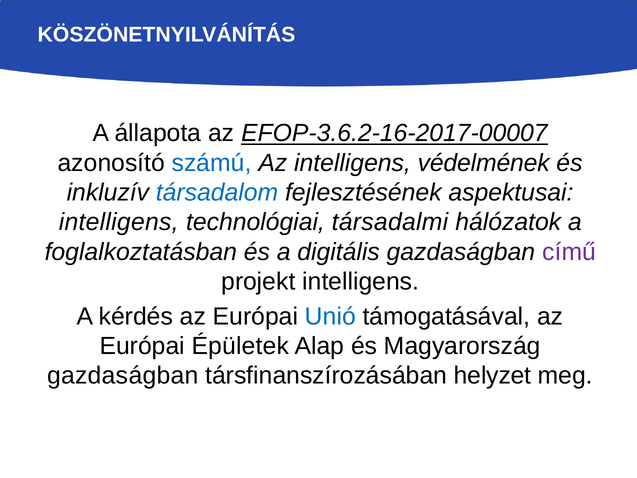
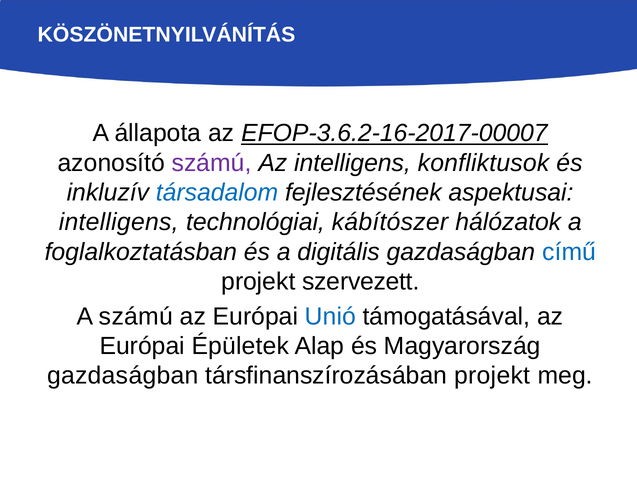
számú at (212, 163) colour: blue -> purple
védelmének: védelmének -> konfliktusok
társadalmi: társadalmi -> kábítószer
című colour: purple -> blue
projekt intelligens: intelligens -> szervezett
A kérdés: kérdés -> számú
társfinanszírozásában helyzet: helyzet -> projekt
